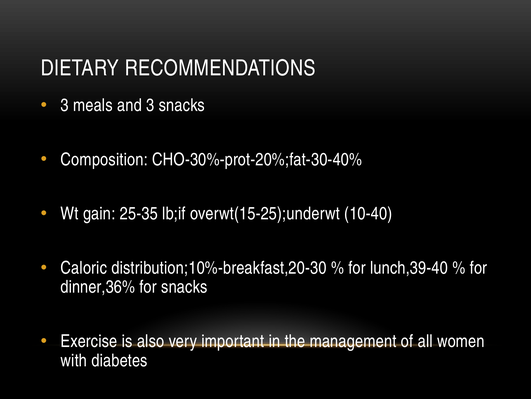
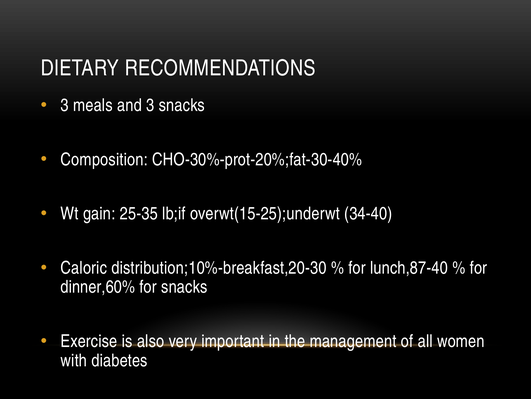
10-40: 10-40 -> 34-40
lunch,39-40: lunch,39-40 -> lunch,87-40
dinner,36%: dinner,36% -> dinner,60%
